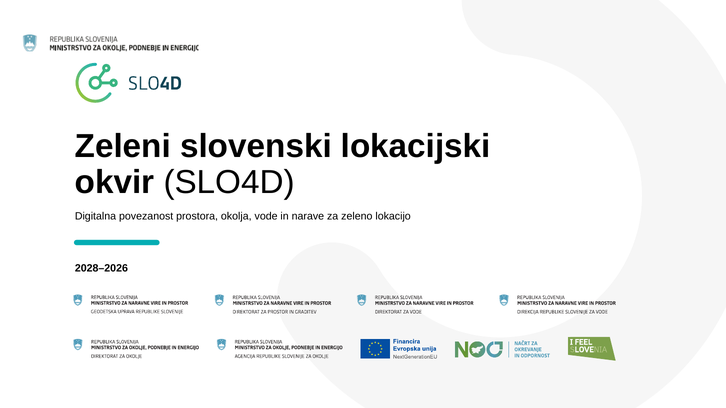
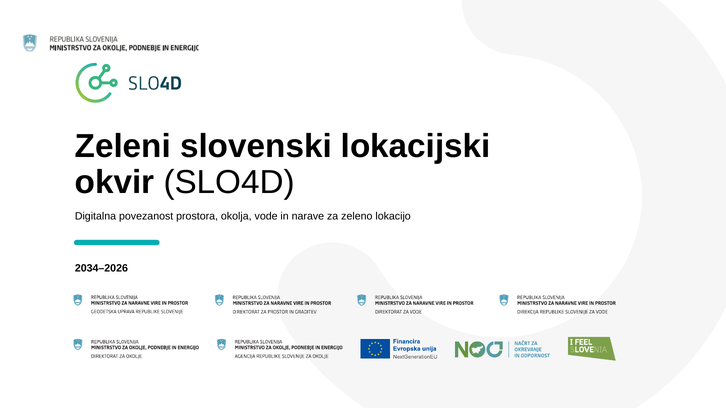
2028–2026: 2028–2026 -> 2034–2026
